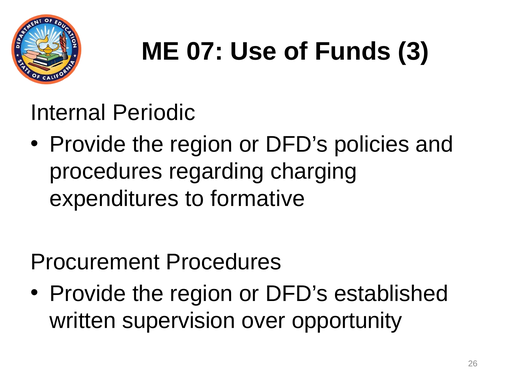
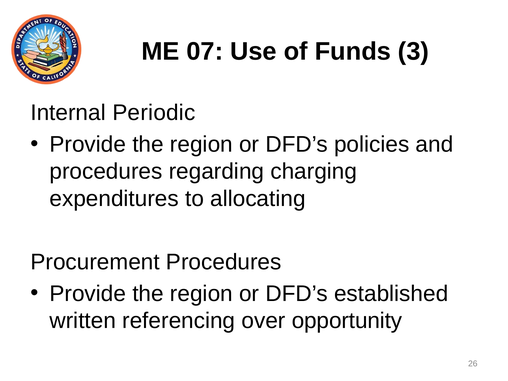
formative: formative -> allocating
supervision: supervision -> referencing
